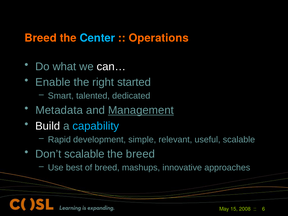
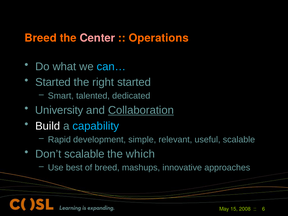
Center colour: light blue -> pink
can… colour: white -> light blue
Enable at (53, 82): Enable -> Started
Metadata: Metadata -> University
Management: Management -> Collaboration
the breed: breed -> which
